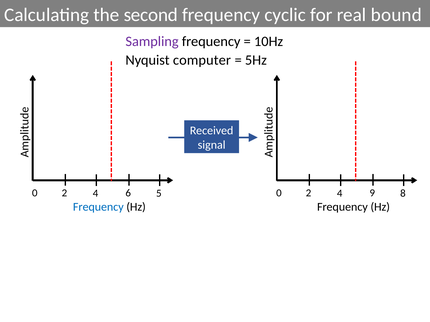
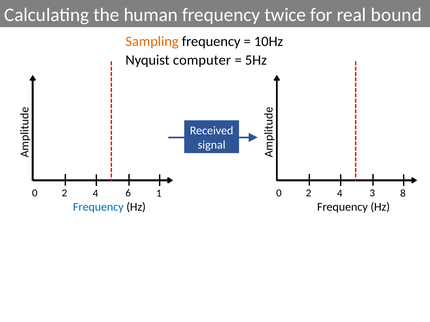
second: second -> human
cyclic: cyclic -> twice
Sampling colour: purple -> orange
5: 5 -> 1
9: 9 -> 3
